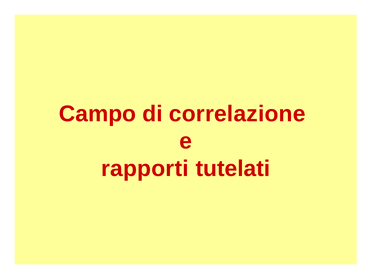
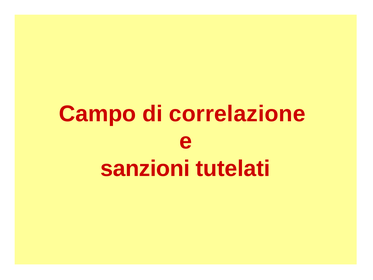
rapporti: rapporti -> sanzioni
